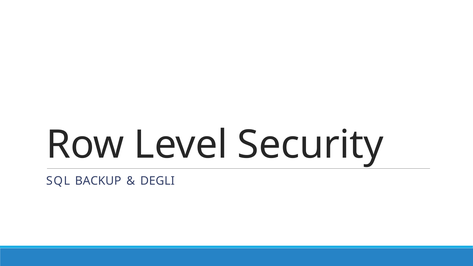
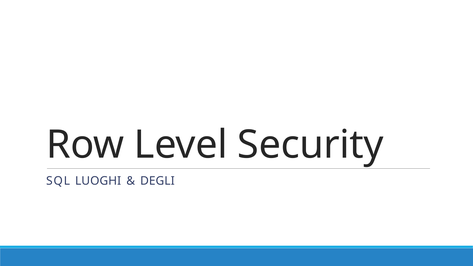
BACKUP: BACKUP -> LUOGHI
